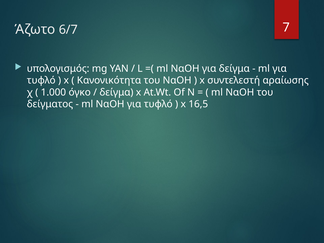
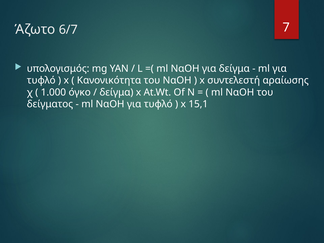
16,5: 16,5 -> 15,1
